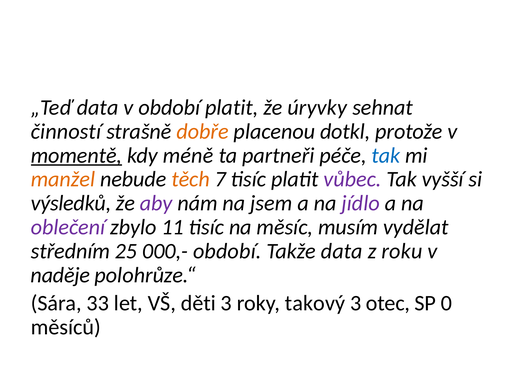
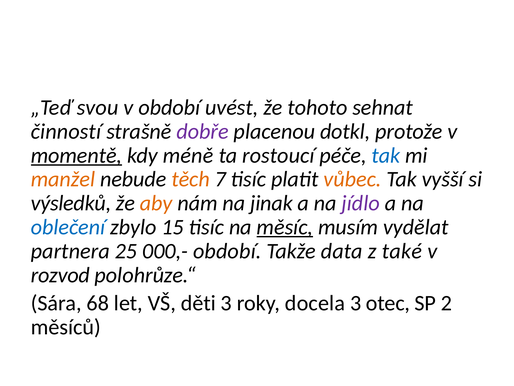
„Teď data: data -> svou
období platit: platit -> uvést
úryvky: úryvky -> tohoto
dobře colour: orange -> purple
partneři: partneři -> rostoucí
vůbec colour: purple -> orange
aby colour: purple -> orange
jsem: jsem -> jinak
oblečení colour: purple -> blue
11: 11 -> 15
měsíc underline: none -> present
středním: středním -> partnera
roku: roku -> také
naděje: naděje -> rozvod
33: 33 -> 68
takový: takový -> docela
0: 0 -> 2
